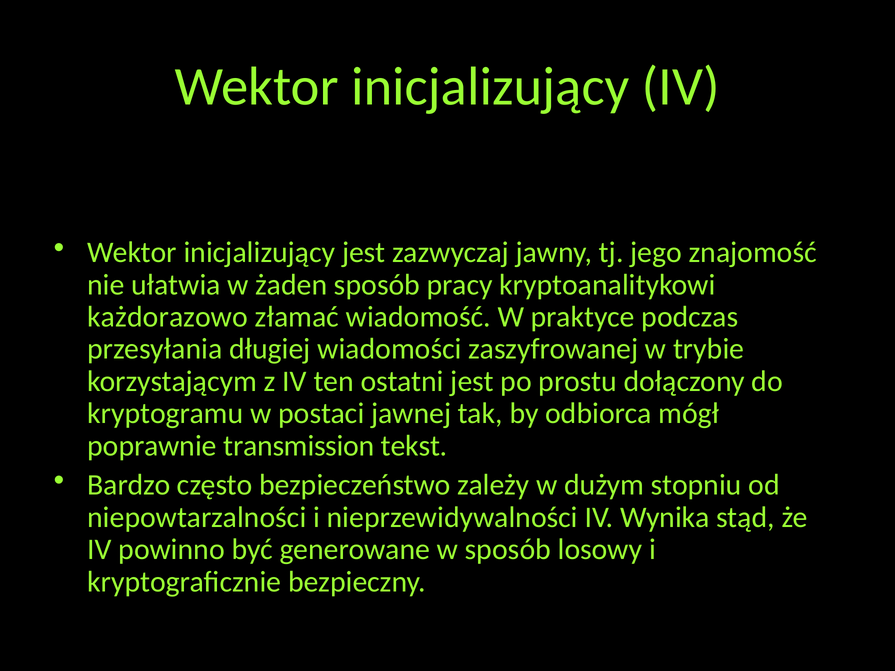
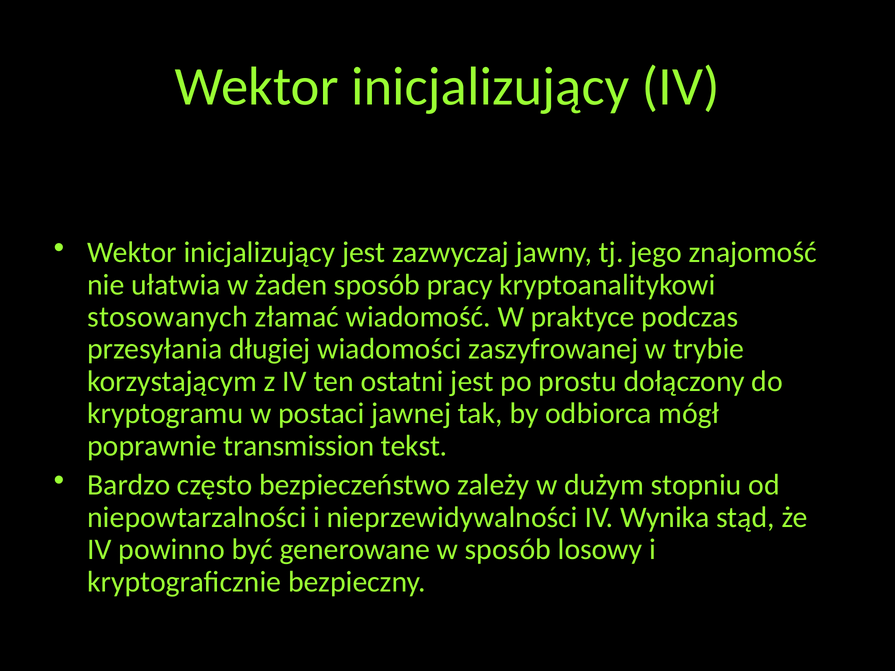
każdorazowo: każdorazowo -> stosowanych
